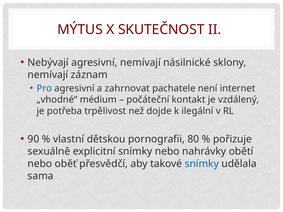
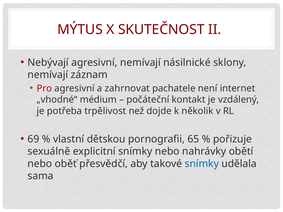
Pro colour: blue -> red
ilegální: ilegální -> několik
90: 90 -> 69
80: 80 -> 65
